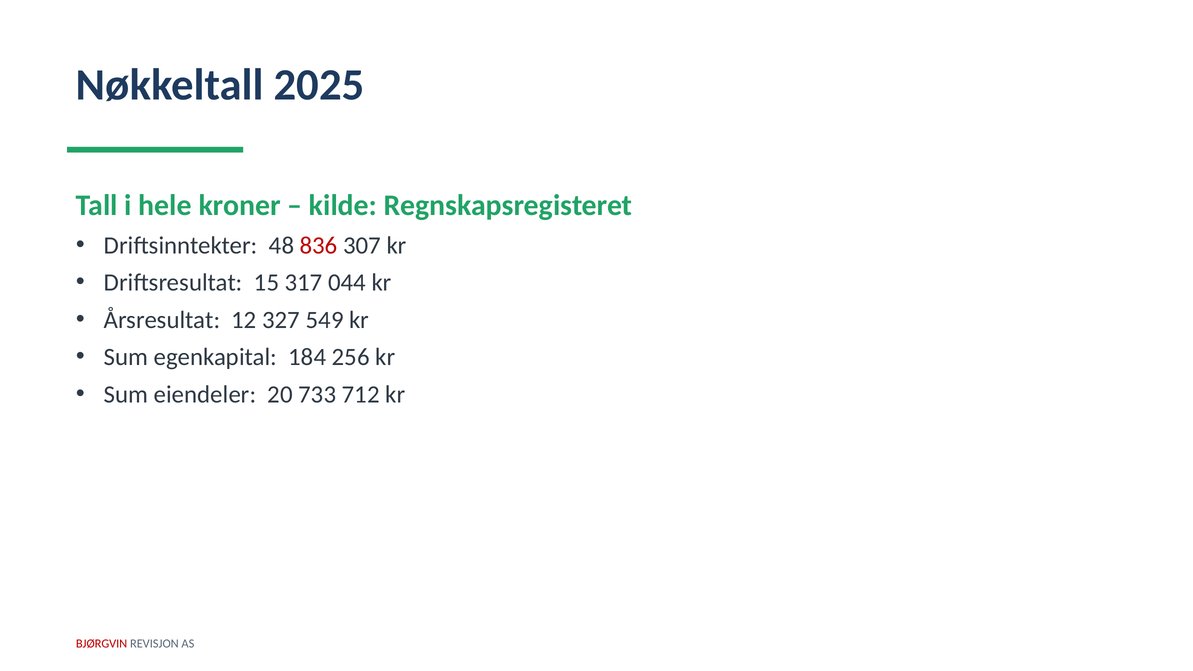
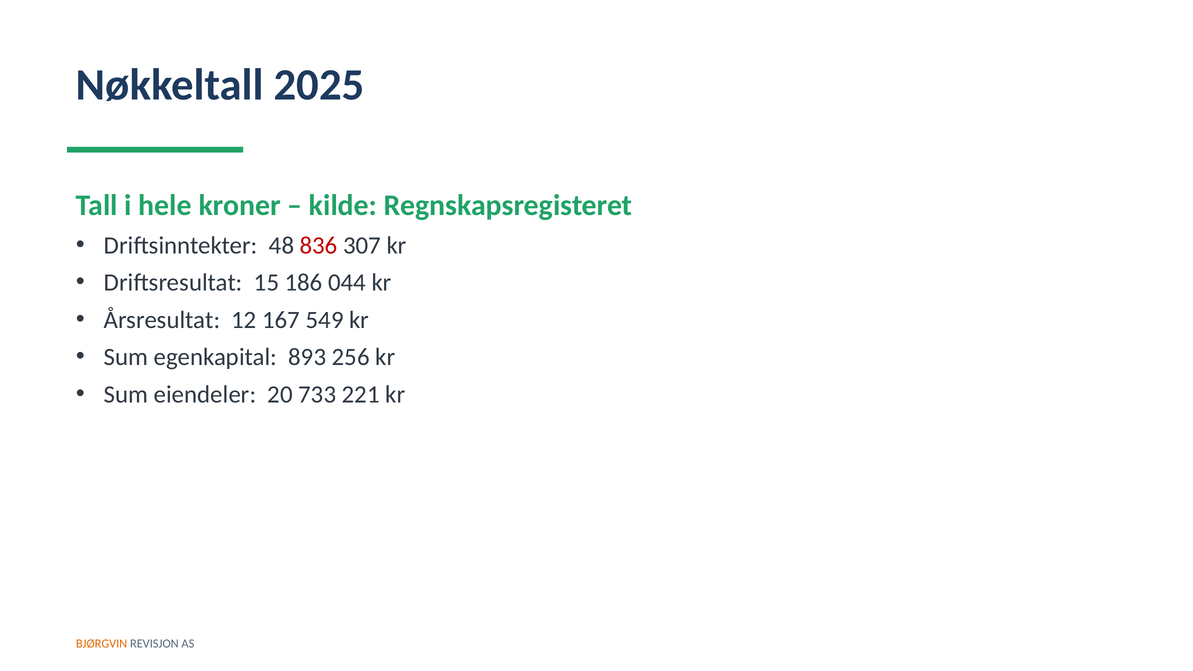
317: 317 -> 186
327: 327 -> 167
184: 184 -> 893
712: 712 -> 221
BJØRGVIN colour: red -> orange
